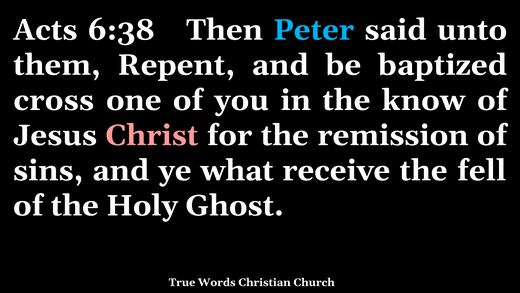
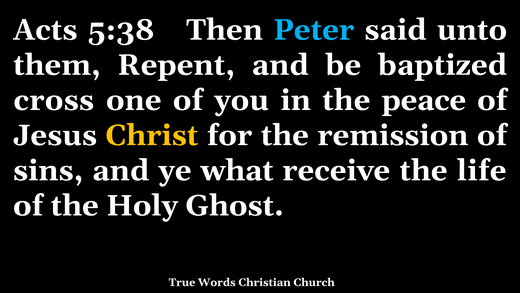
6:38: 6:38 -> 5:38
know: know -> peace
Christ colour: pink -> yellow
fell: fell -> life
